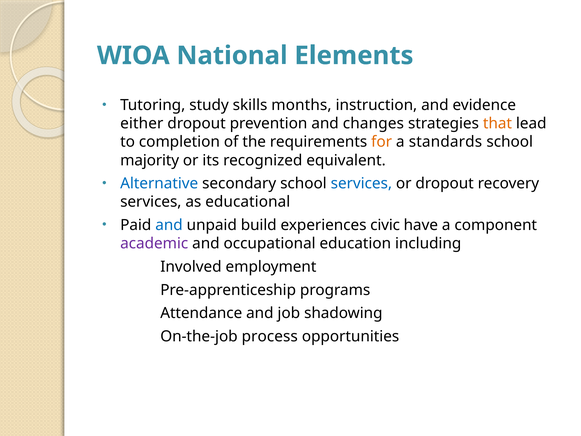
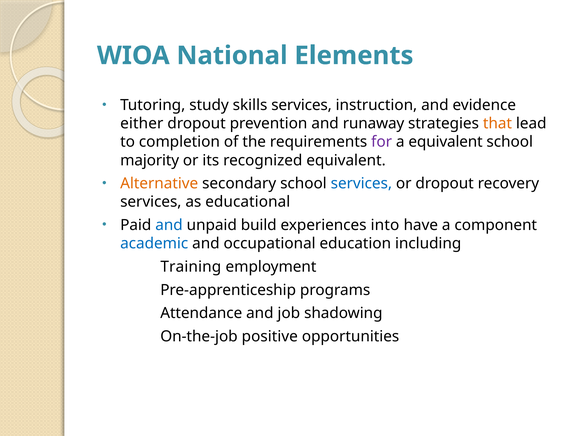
skills months: months -> services
changes: changes -> runaway
for colour: orange -> purple
a standards: standards -> equivalent
Alternative colour: blue -> orange
civic: civic -> into
academic colour: purple -> blue
Involved: Involved -> Training
process: process -> positive
